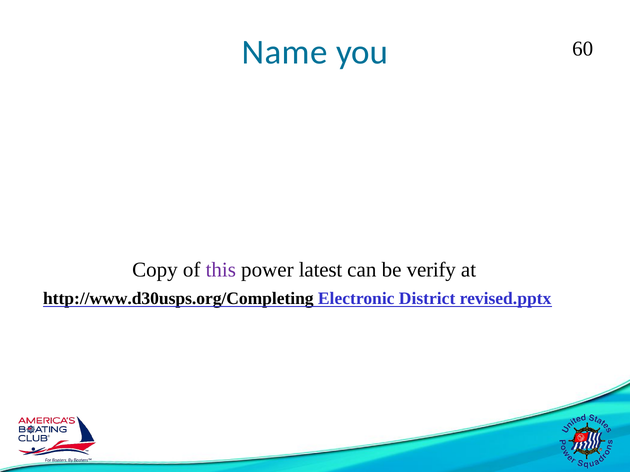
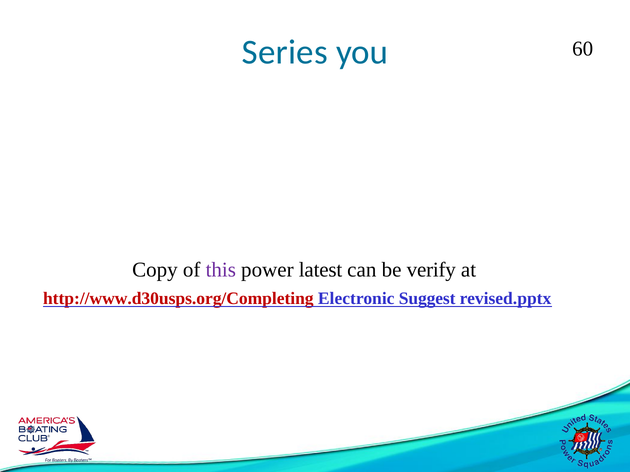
Name: Name -> Series
http://www.d30usps.org/Completing colour: black -> red
District: District -> Suggest
